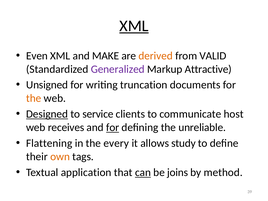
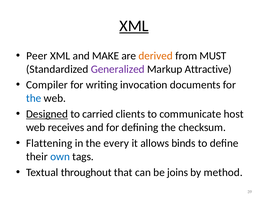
Even: Even -> Peer
VALID: VALID -> MUST
Unsigned: Unsigned -> Compiler
truncation: truncation -> invocation
the at (34, 98) colour: orange -> blue
service: service -> carried
for at (113, 127) underline: present -> none
unreliable: unreliable -> checksum
study: study -> binds
own colour: orange -> blue
application: application -> throughout
can underline: present -> none
